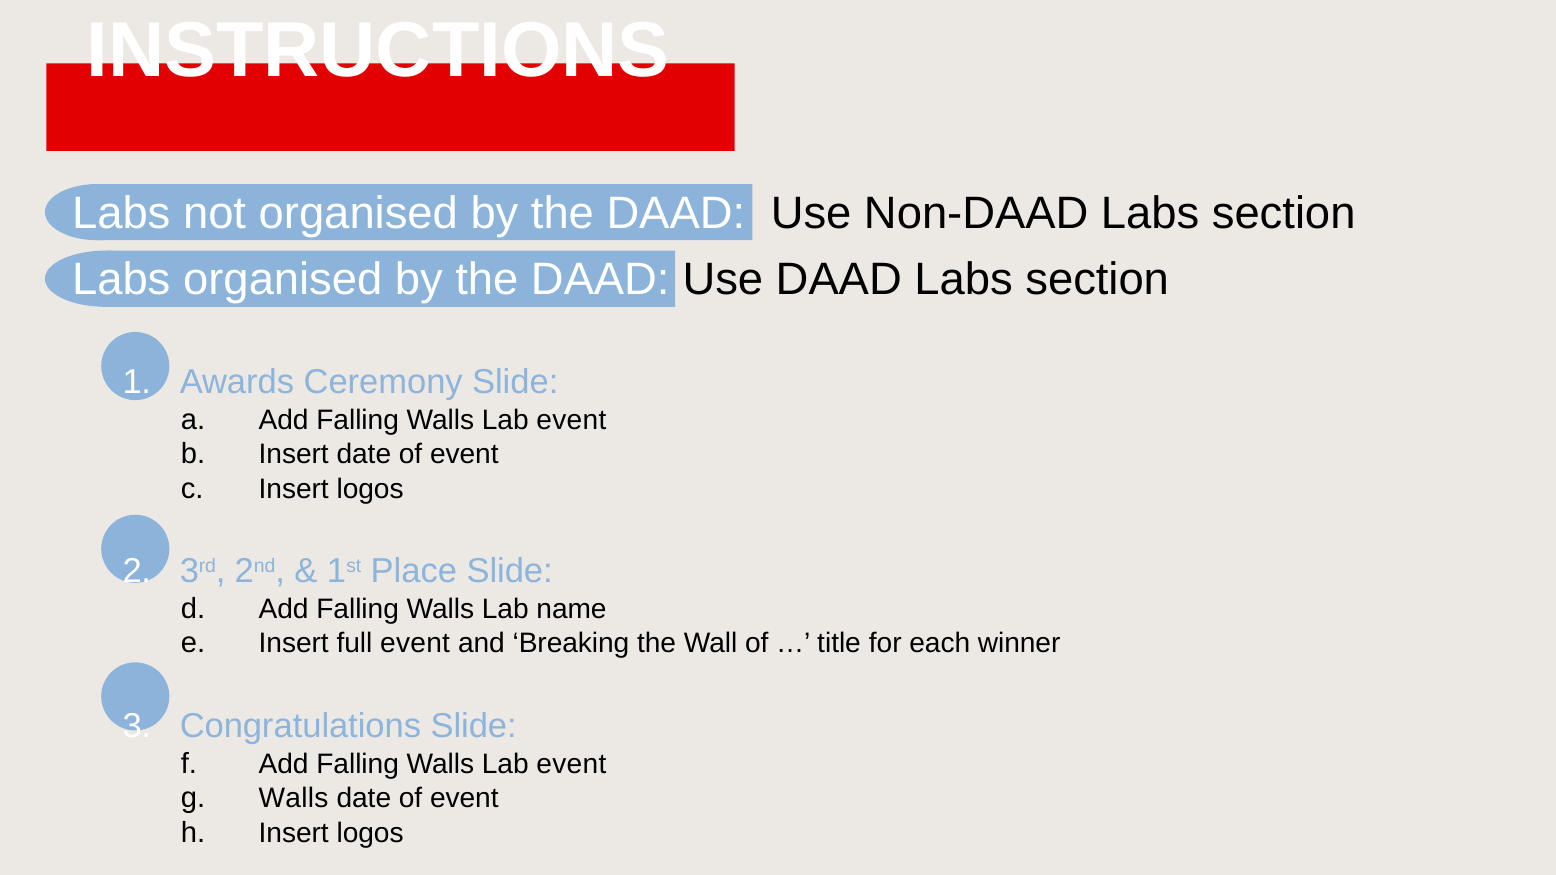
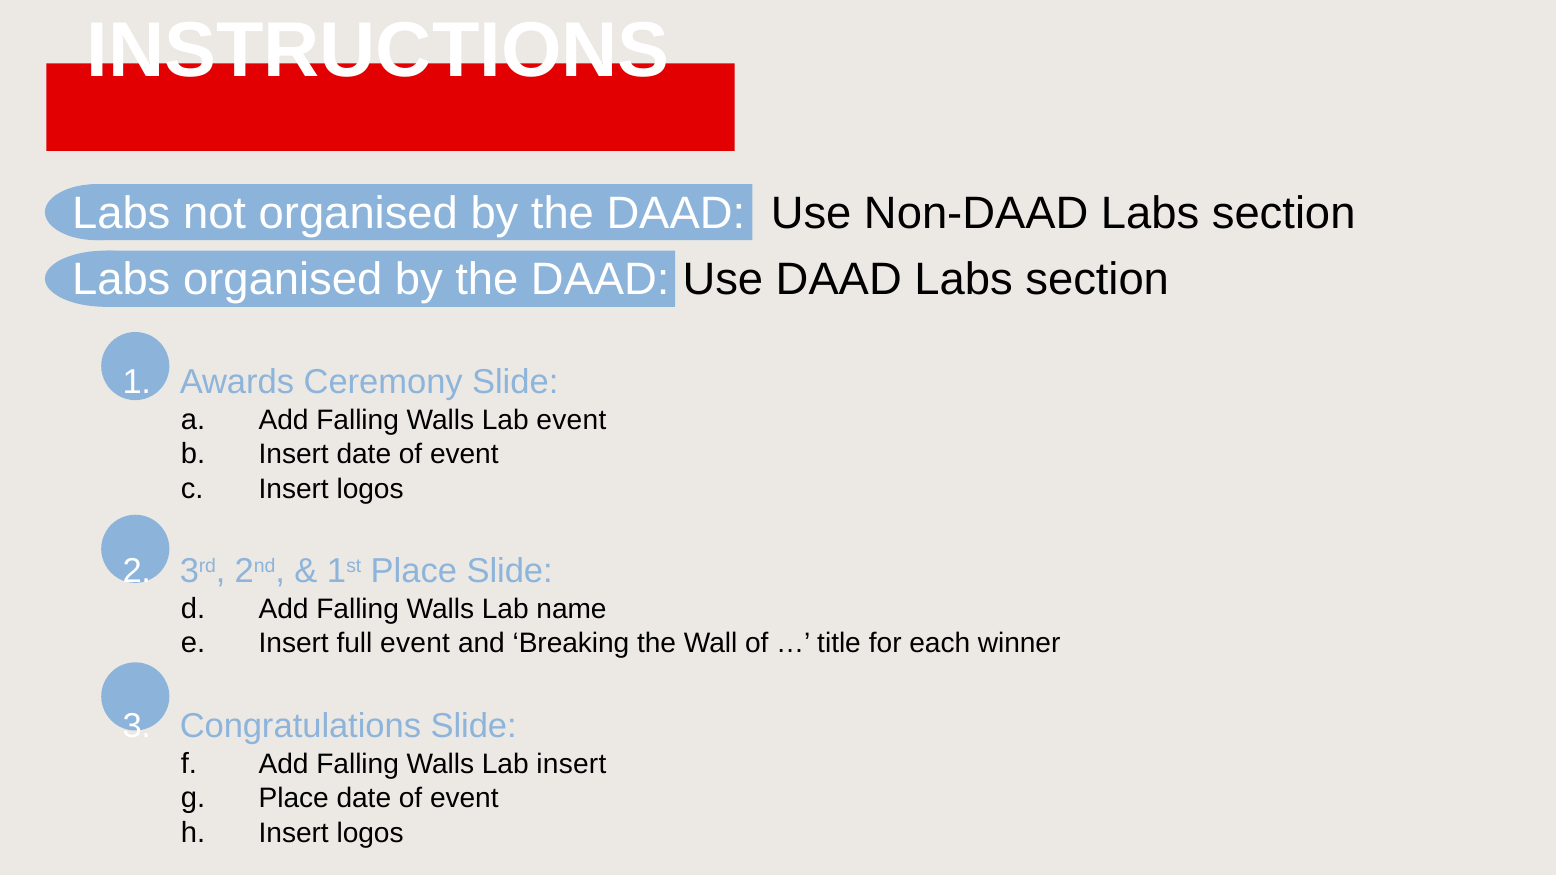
event at (571, 764): event -> insert
Walls at (294, 799): Walls -> Place
